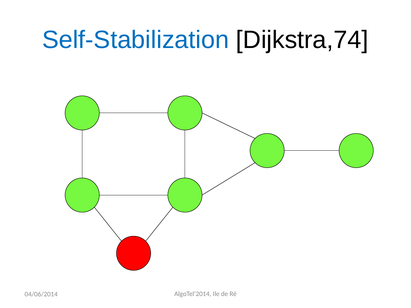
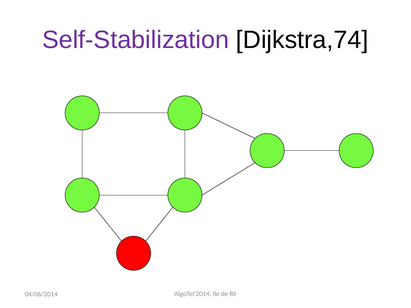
Self-Stabilization colour: blue -> purple
